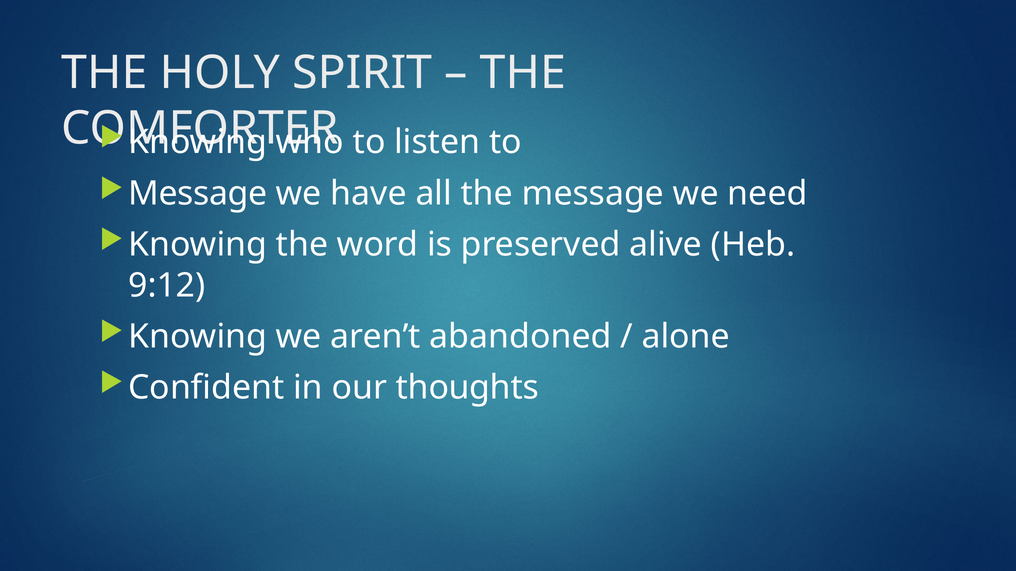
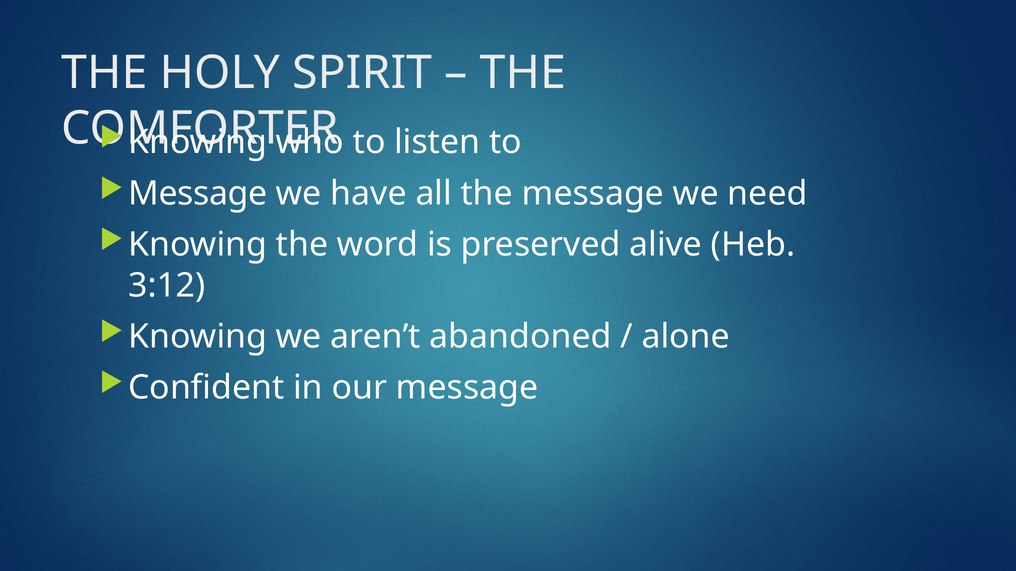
9:12: 9:12 -> 3:12
our thoughts: thoughts -> message
